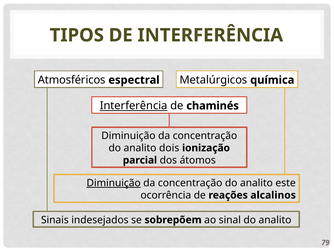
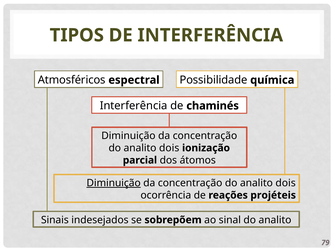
Metalúrgicos: Metalúrgicos -> Possibilidade
Interferência at (134, 106) underline: present -> none
este at (286, 183): este -> dois
alcalinos: alcalinos -> projéteis
